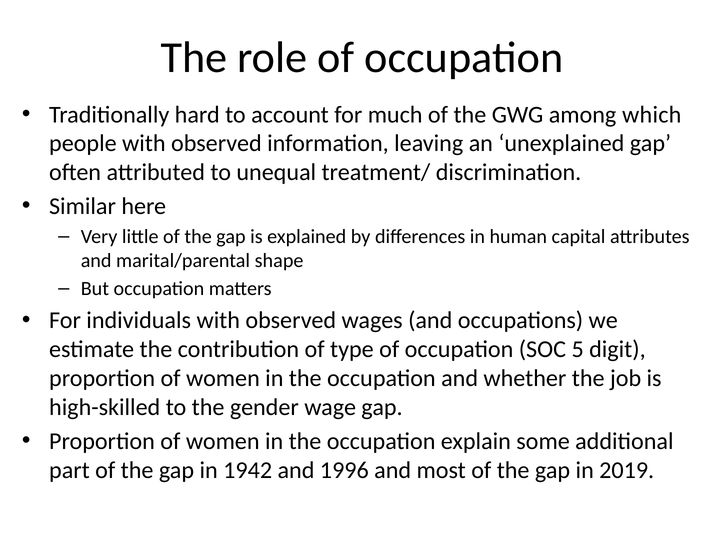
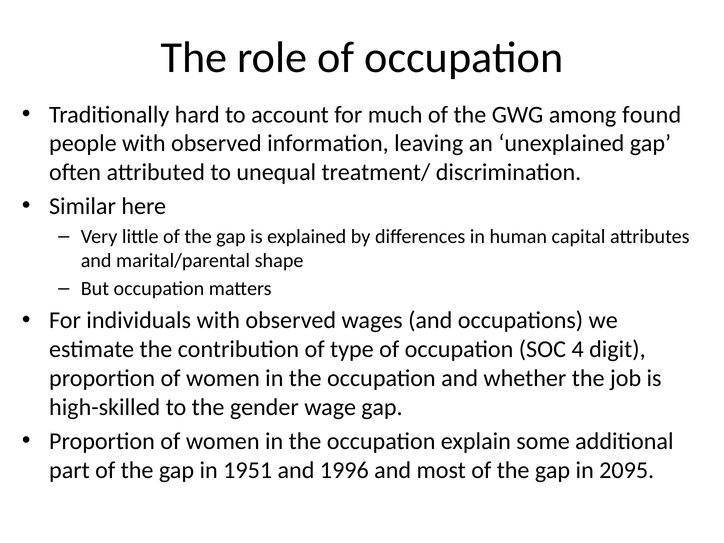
which: which -> found
5: 5 -> 4
1942: 1942 -> 1951
2019: 2019 -> 2095
